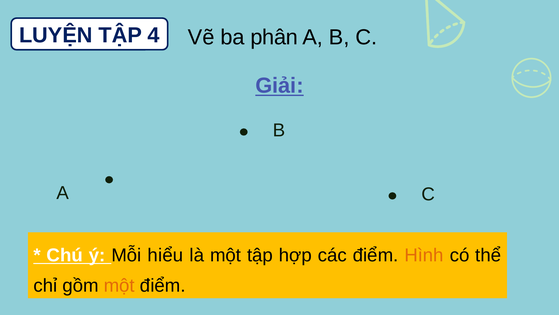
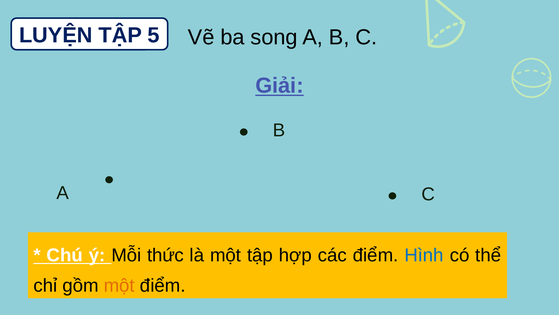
4: 4 -> 5
phân: phân -> song
hiểu: hiểu -> thức
Hình colour: orange -> blue
